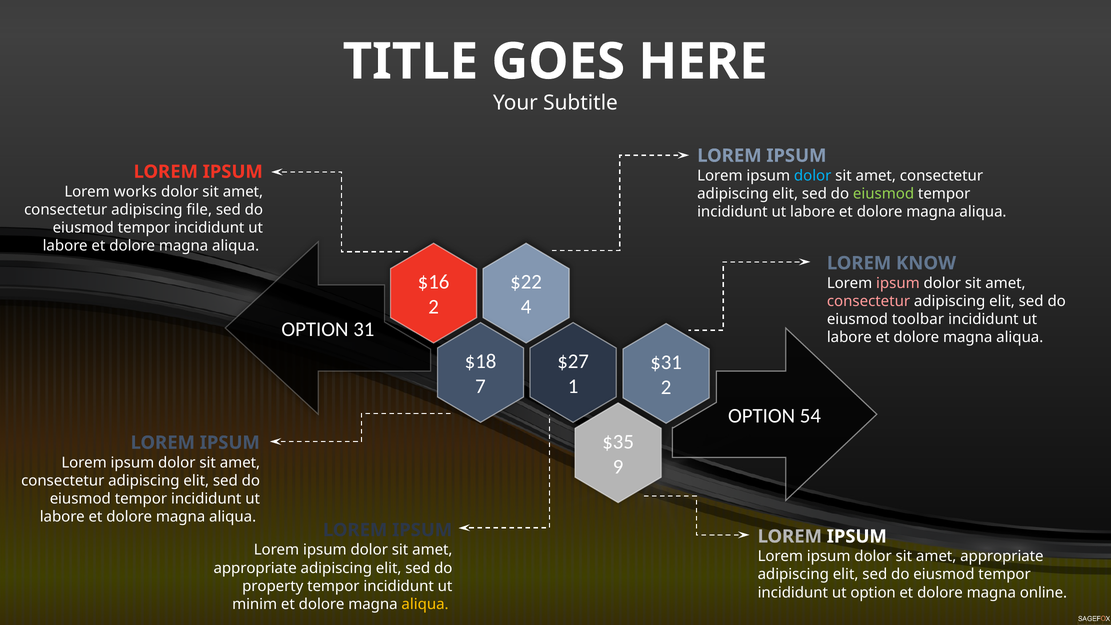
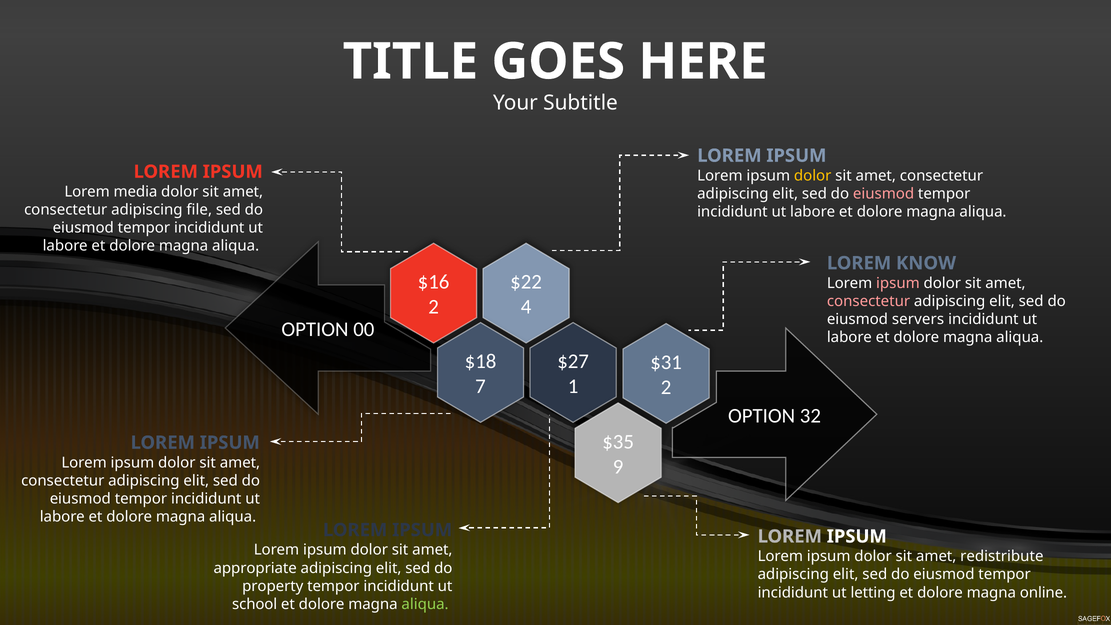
dolor at (813, 176) colour: light blue -> yellow
works: works -> media
eiusmod at (884, 194) colour: light green -> pink
toolbar: toolbar -> servers
31: 31 -> 00
54: 54 -> 32
appropriate at (1002, 556): appropriate -> redistribute
ut option: option -> letting
minim: minim -> school
aliqua at (425, 604) colour: yellow -> light green
